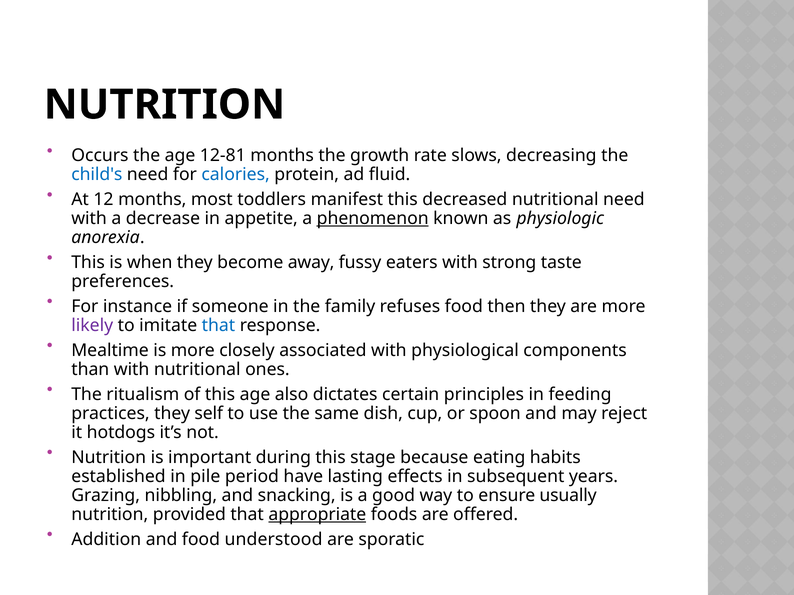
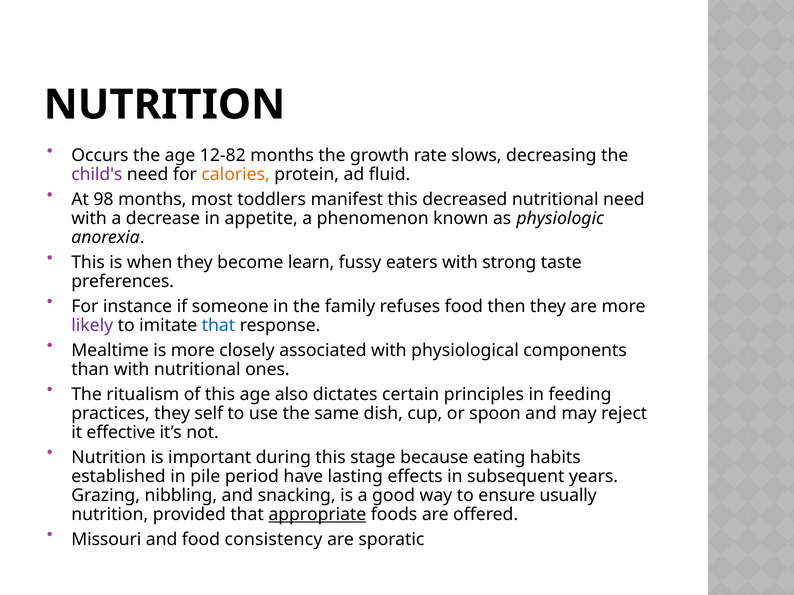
12-81: 12-81 -> 12-82
child's colour: blue -> purple
calories colour: blue -> orange
12: 12 -> 98
phenomenon underline: present -> none
away: away -> learn
hotdogs: hotdogs -> effective
Addition: Addition -> Missouri
understood: understood -> consistency
